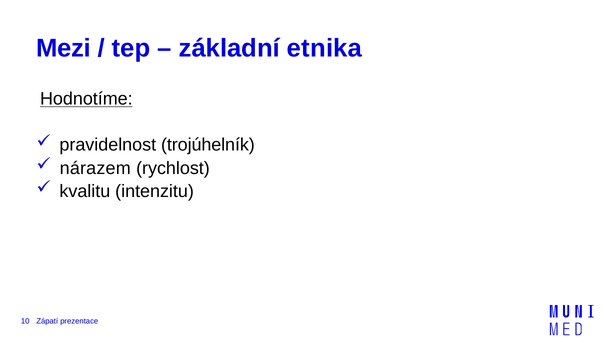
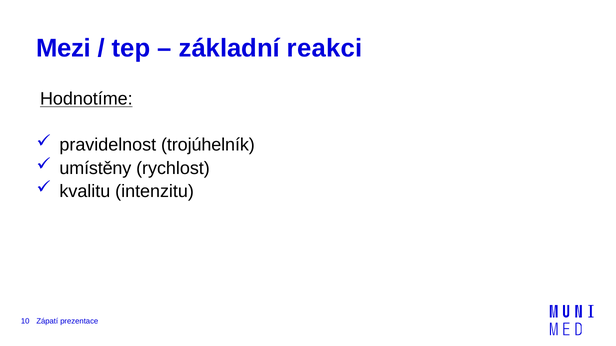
etnika: etnika -> reakci
nárazem: nárazem -> umístěny
